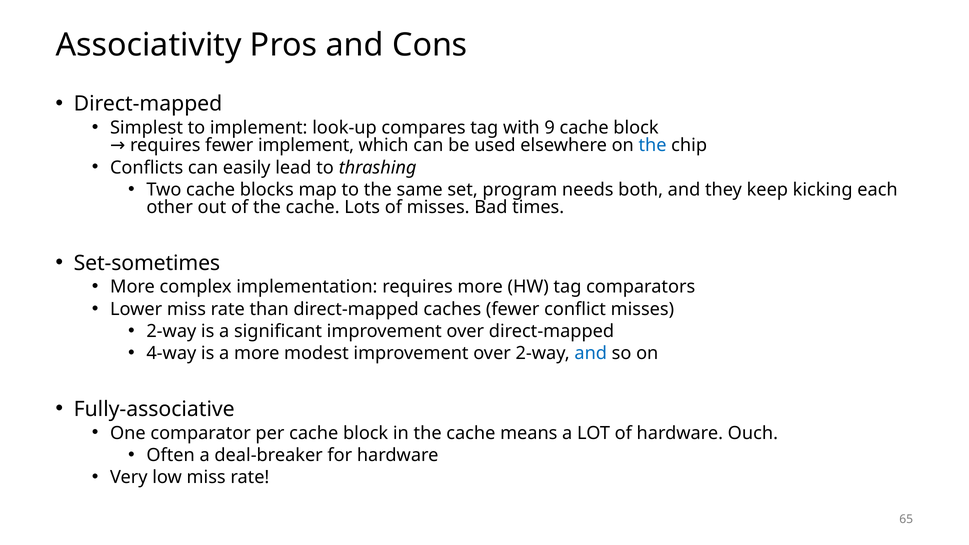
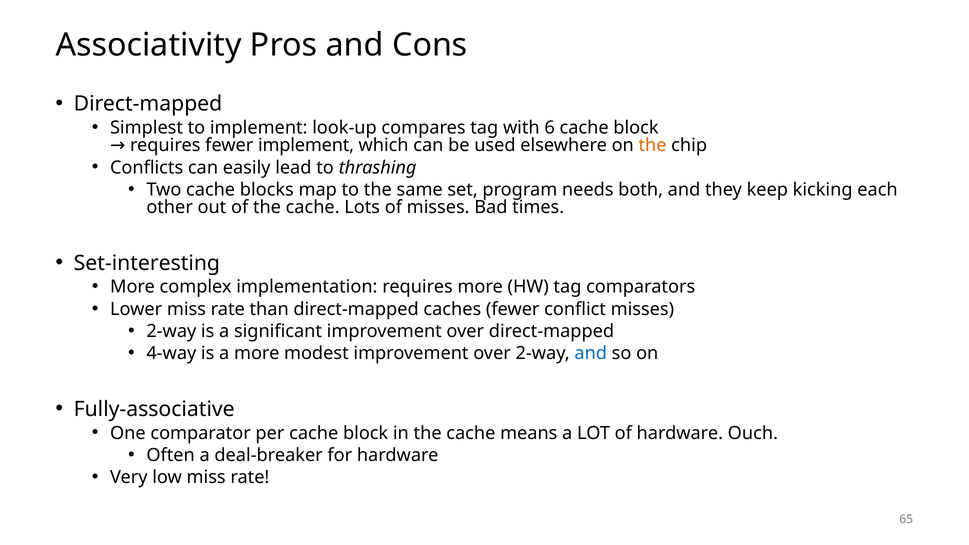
9: 9 -> 6
the at (653, 145) colour: blue -> orange
Set-sometimes: Set-sometimes -> Set-interesting
